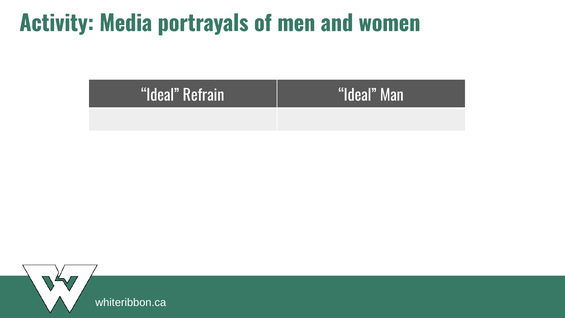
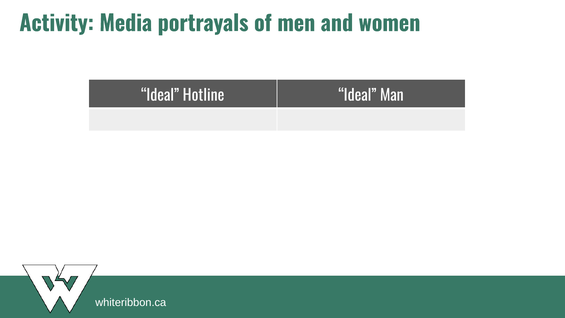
Refrain: Refrain -> Hotline
